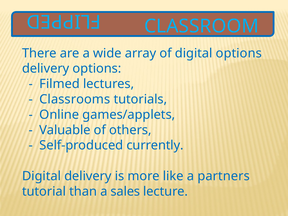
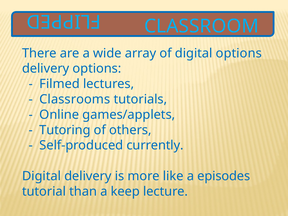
Valuable: Valuable -> Tutoring
partners: partners -> episodes
sales: sales -> keep
